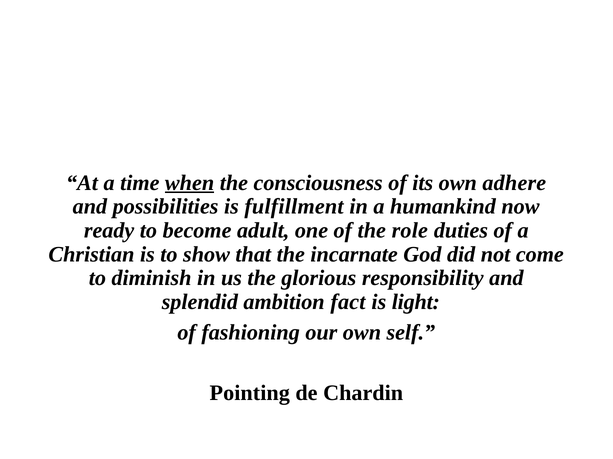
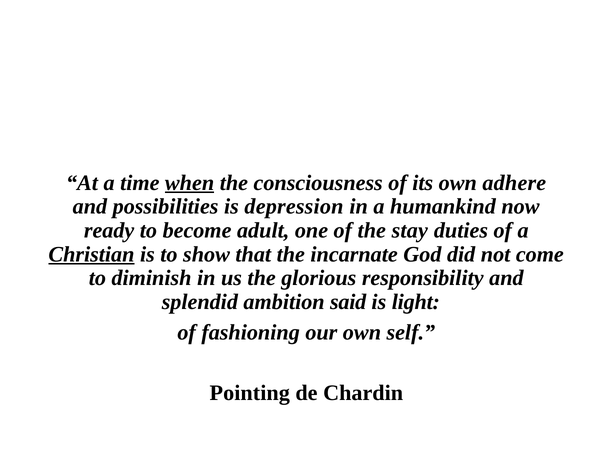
fulfillment: fulfillment -> depression
role: role -> stay
Christian underline: none -> present
fact: fact -> said
